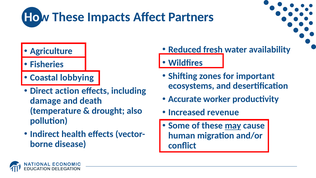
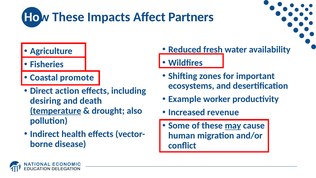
lobbying: lobbying -> promote
Accurate: Accurate -> Example
damage: damage -> desiring
temperature underline: none -> present
